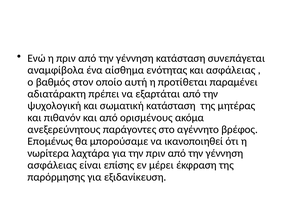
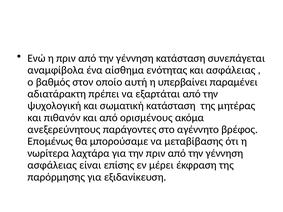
προτίθεται: προτίθεται -> υπερβαίνει
ικανοποιηθεί: ικανοποιηθεί -> μεταβίβασης
